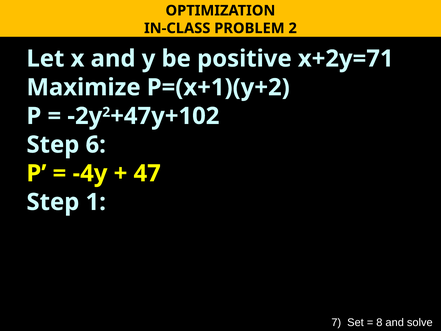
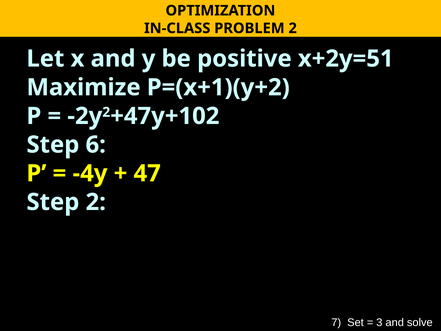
x+2y=71: x+2y=71 -> x+2y=51
Step 1: 1 -> 2
8: 8 -> 3
